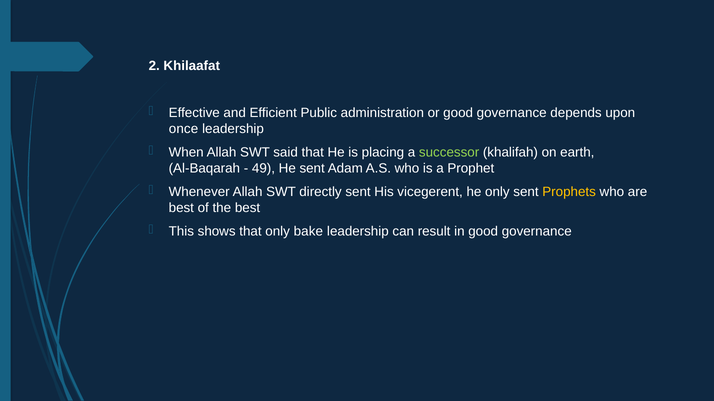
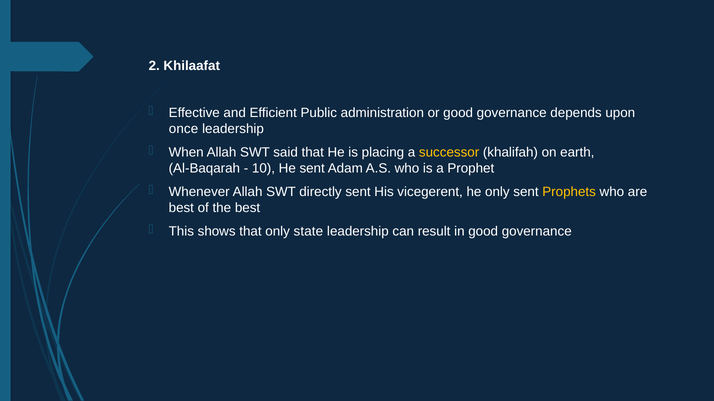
successor colour: light green -> yellow
49: 49 -> 10
bake: bake -> state
